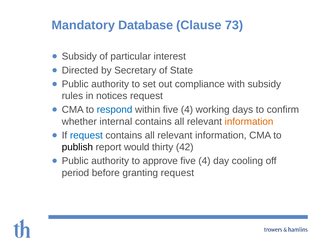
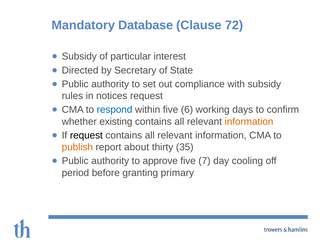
73: 73 -> 72
within five 4: 4 -> 6
internal: internal -> existing
request at (86, 135) colour: blue -> black
publish colour: black -> orange
would: would -> about
42: 42 -> 35
4 at (204, 161): 4 -> 7
granting request: request -> primary
